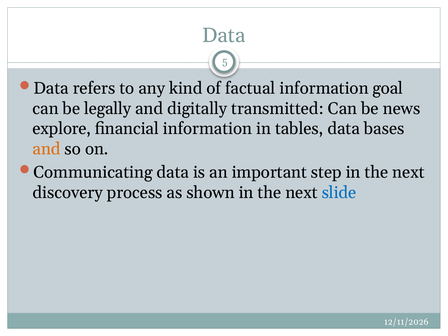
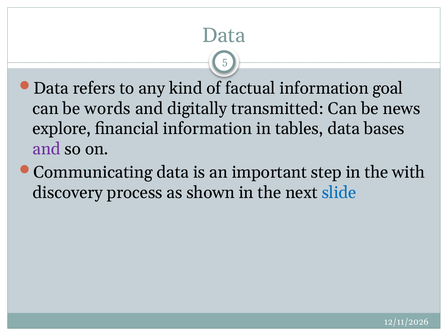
legally: legally -> words
and at (47, 149) colour: orange -> purple
step in the next: next -> with
